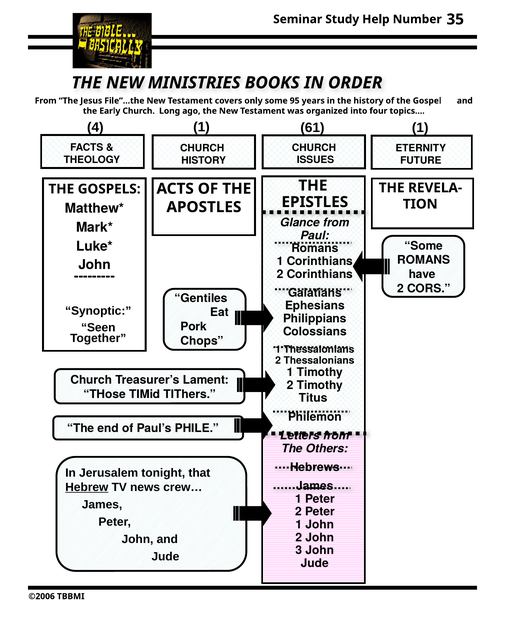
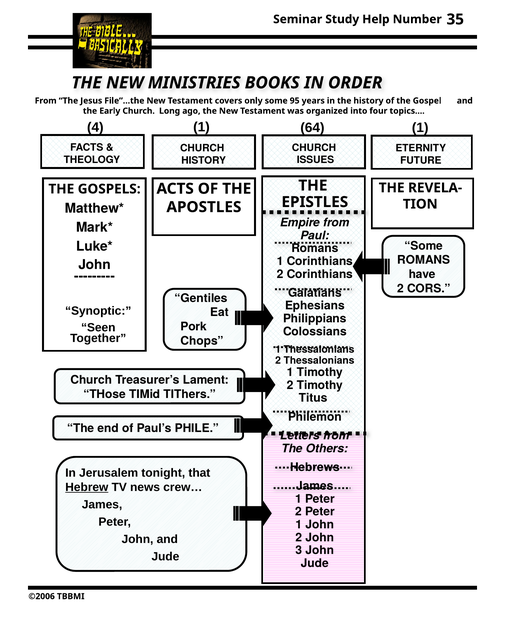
61: 61 -> 64
Glance: Glance -> Empire
